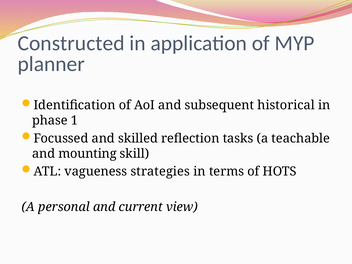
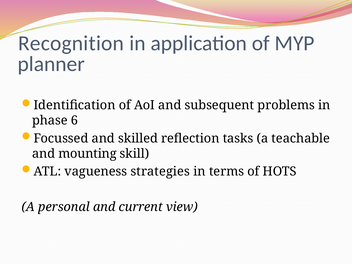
Constructed: Constructed -> Recognition
historical: historical -> problems
1: 1 -> 6
